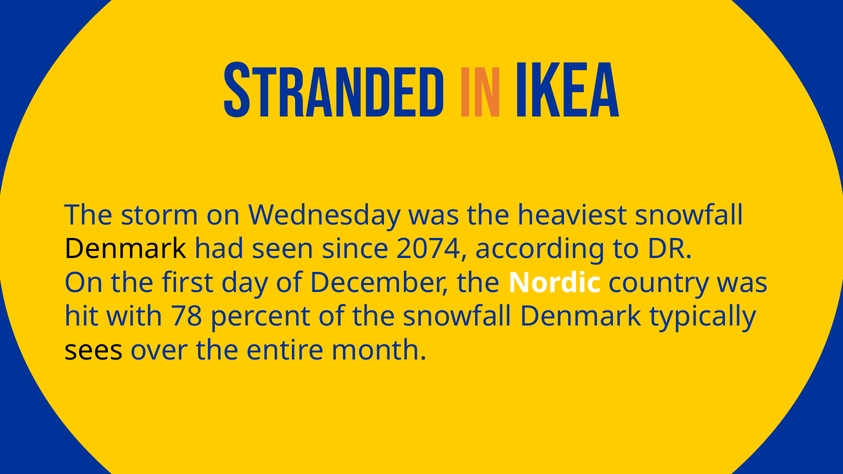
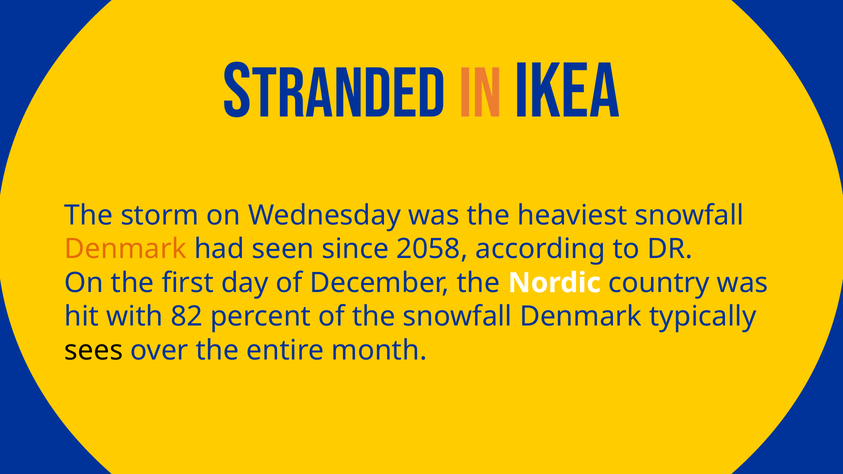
Denmark at (126, 249) colour: black -> orange
2074: 2074 -> 2058
78: 78 -> 82
